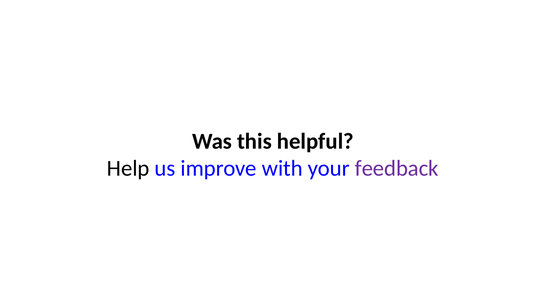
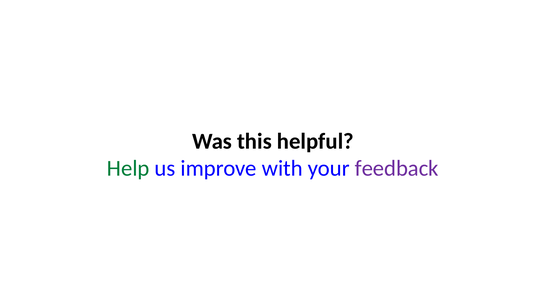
Help colour: black -> green
